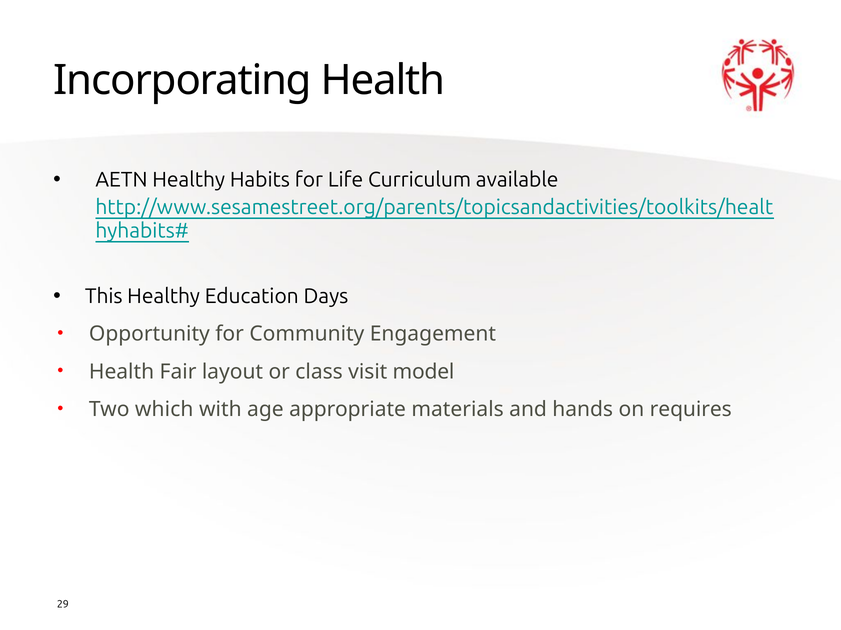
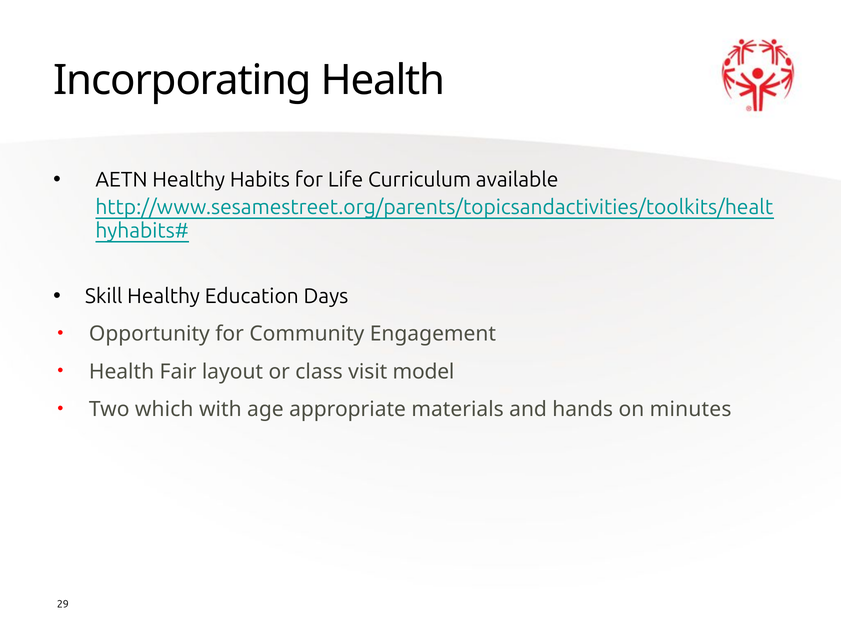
This: This -> Skill
requires: requires -> minutes
